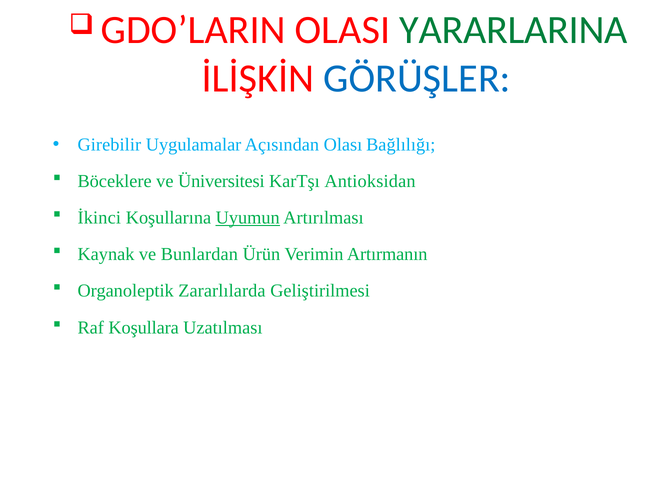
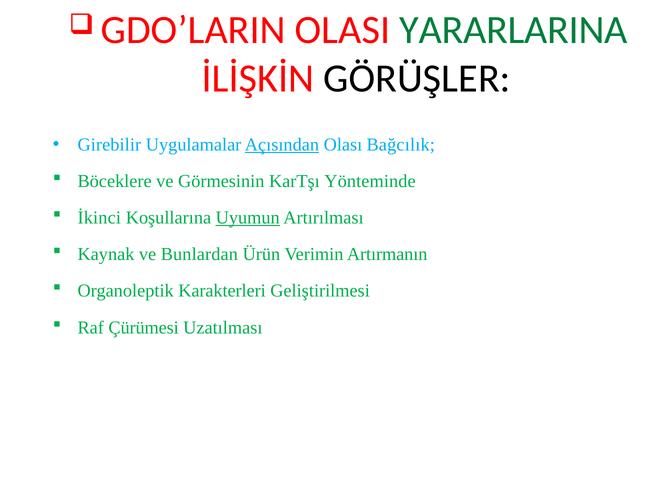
GÖRÜŞLER colour: blue -> black
Açısından underline: none -> present
Bağlılığı: Bağlılığı -> Bağcılık
Üniversitesi: Üniversitesi -> Görmesinin
Antioksidan: Antioksidan -> Yönteminde
Zararlılarda: Zararlılarda -> Karakterleri
Koşullara: Koşullara -> Çürümesi
